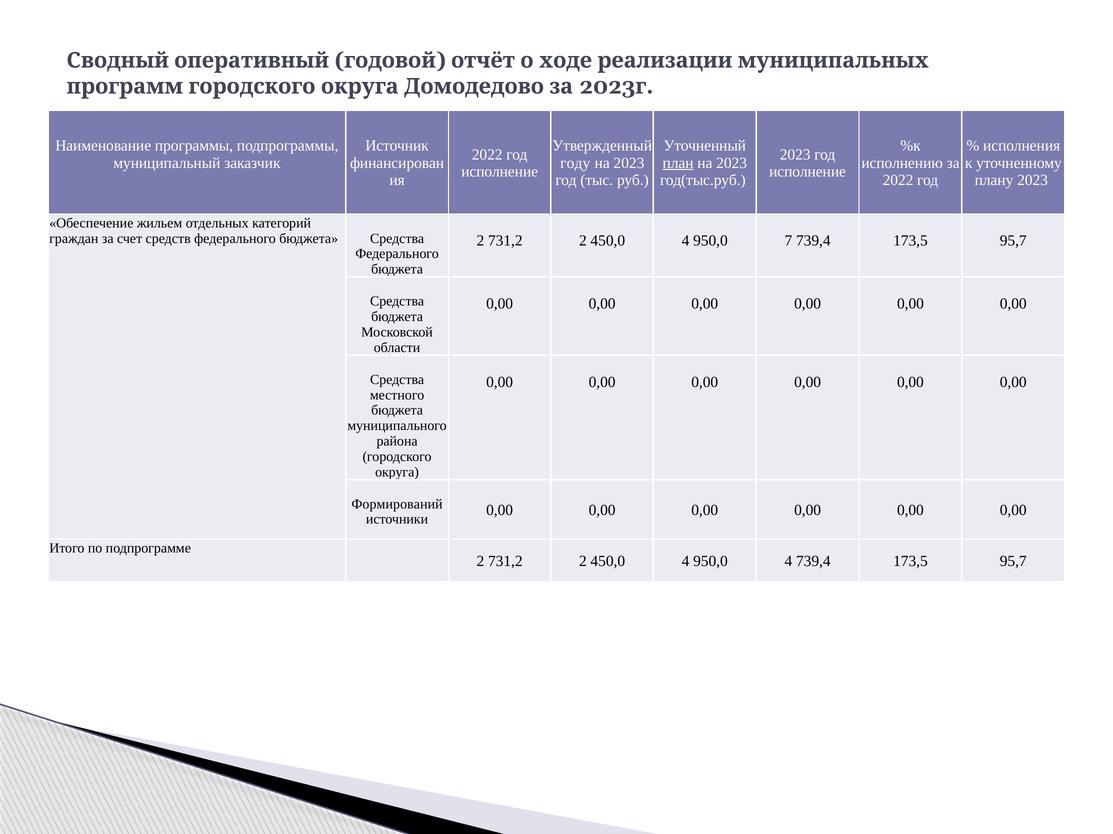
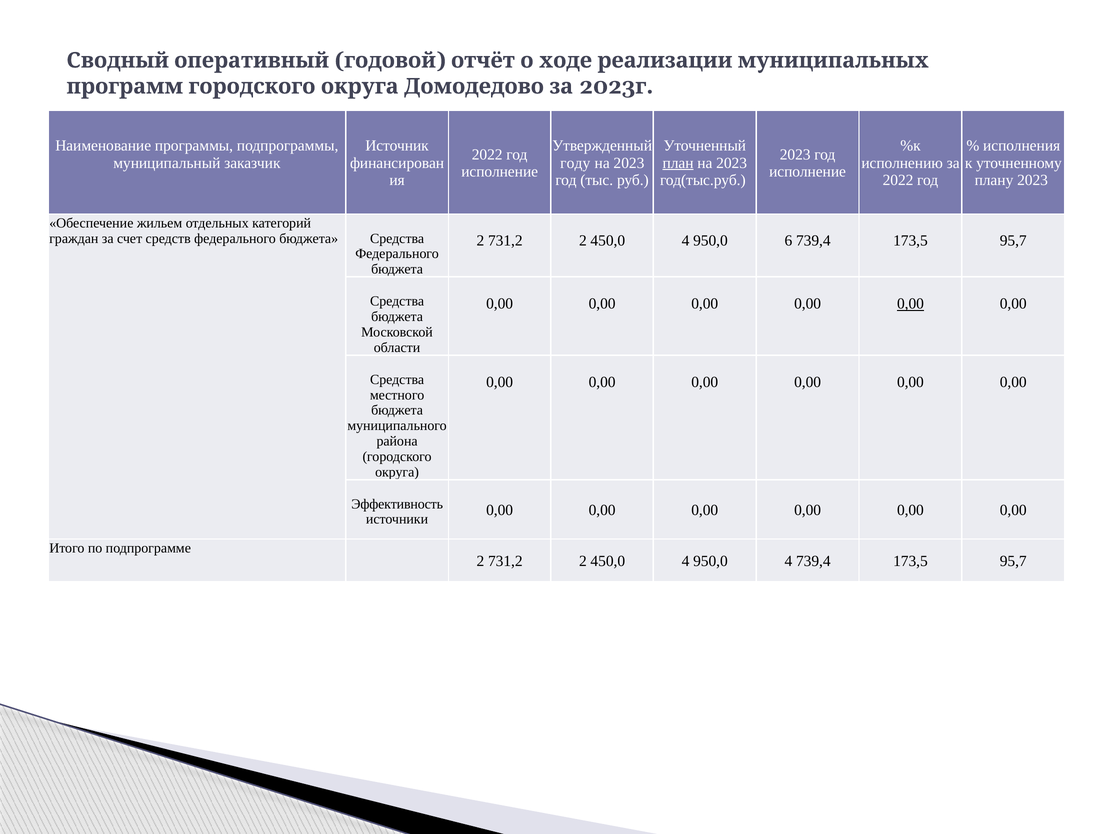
7: 7 -> 6
0,00 at (910, 304) underline: none -> present
Формирований: Формирований -> Эффективность
